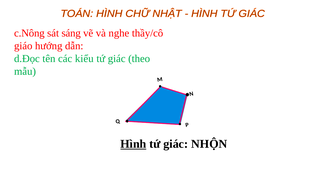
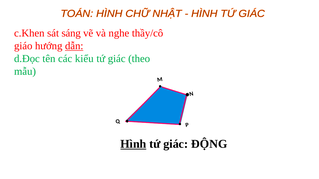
c.Nông: c.Nông -> c.Khen
dẫn underline: none -> present
NHỘN: NHỘN -> ĐỘNG
